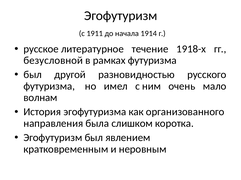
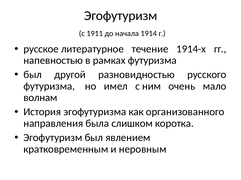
1918-х: 1918-х -> 1914-х
безусловной: безусловной -> напевностью
